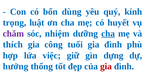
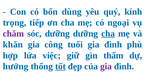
luật: luật -> tiếp
huyết: huyết -> ngoại
sóc nhiệm: nhiệm -> dưỡng
thích: thích -> khăn
dựng: dựng -> thẩm
tốt underline: none -> present
gia at (106, 66) colour: red -> purple
